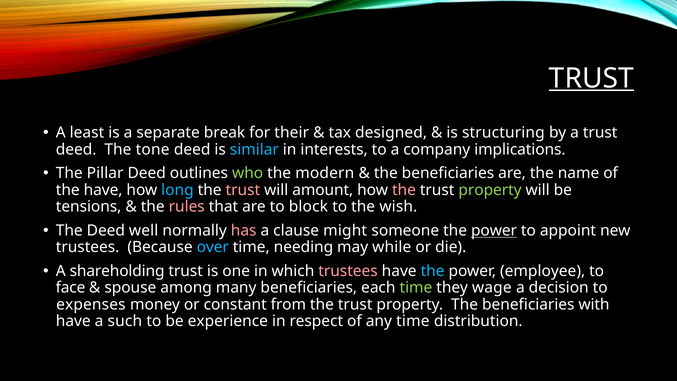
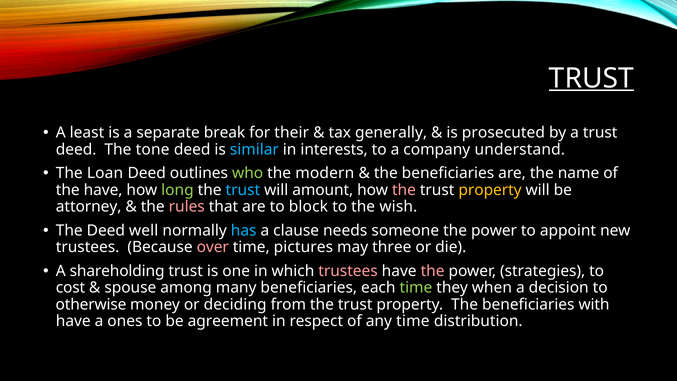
designed: designed -> generally
structuring: structuring -> prosecuted
implications: implications -> understand
Pillar: Pillar -> Loan
long colour: light blue -> light green
trust at (243, 190) colour: pink -> light blue
property at (490, 190) colour: light green -> yellow
tensions: tensions -> attorney
has colour: pink -> light blue
might: might -> needs
power at (494, 230) underline: present -> none
over colour: light blue -> pink
needing: needing -> pictures
while: while -> three
the at (433, 271) colour: light blue -> pink
employee: employee -> strategies
face: face -> cost
wage: wage -> when
expenses: expenses -> otherwise
constant: constant -> deciding
such: such -> ones
experience: experience -> agreement
